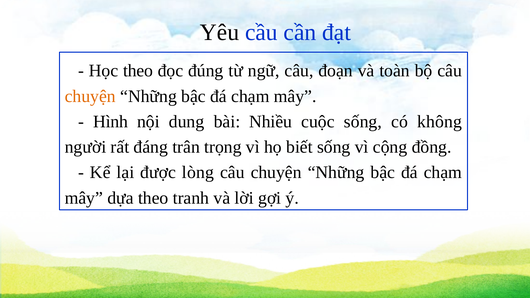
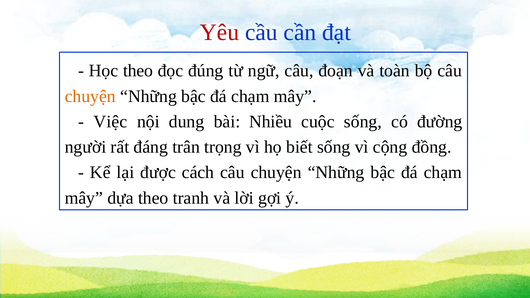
Yêu colour: black -> red
Hình: Hình -> Việc
không: không -> đường
lòng: lòng -> cách
